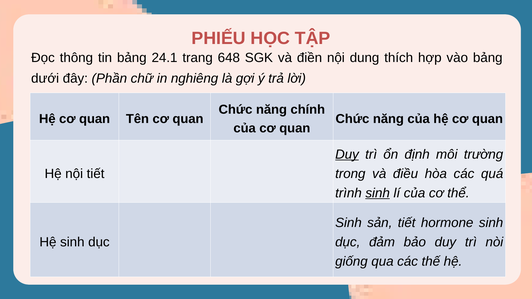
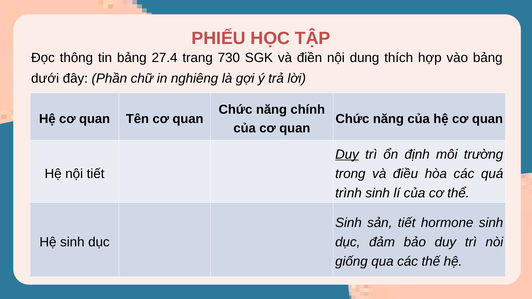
24.1: 24.1 -> 27.4
648: 648 -> 730
sinh at (378, 193) underline: present -> none
